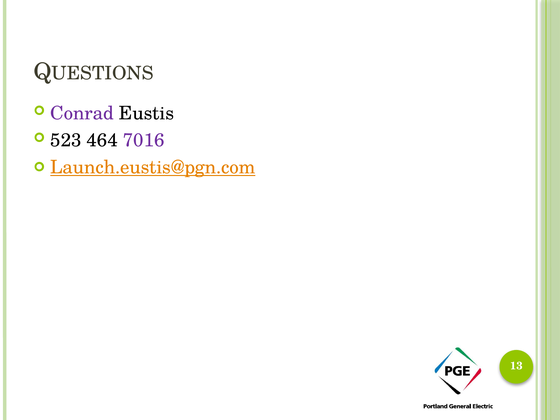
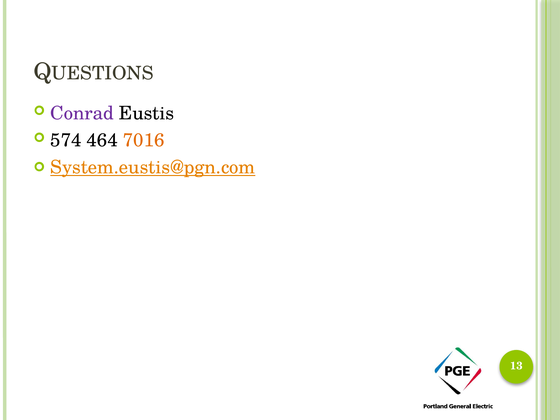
523: 523 -> 574
7016 colour: purple -> orange
Launch.eustis@pgn.com: Launch.eustis@pgn.com -> System.eustis@pgn.com
